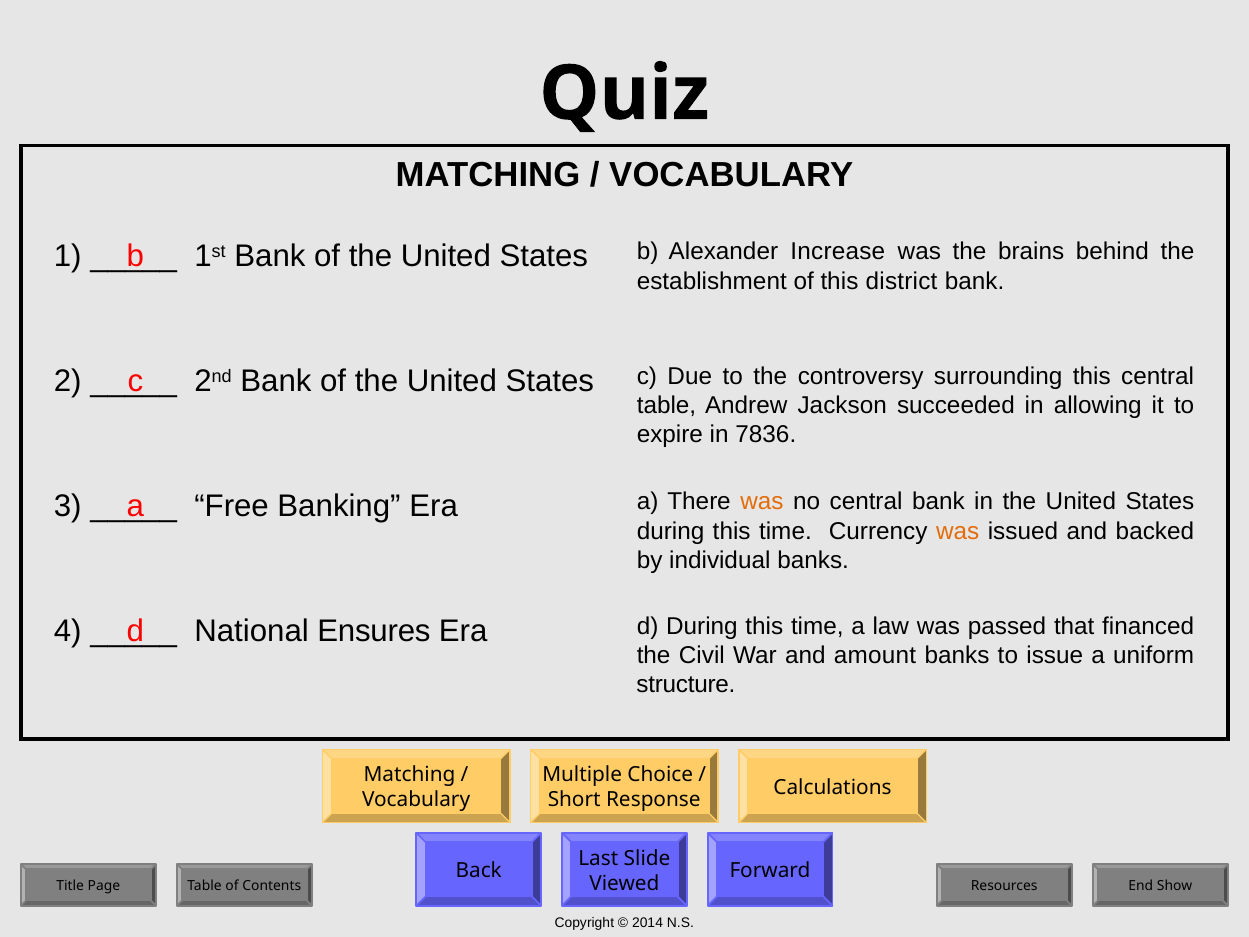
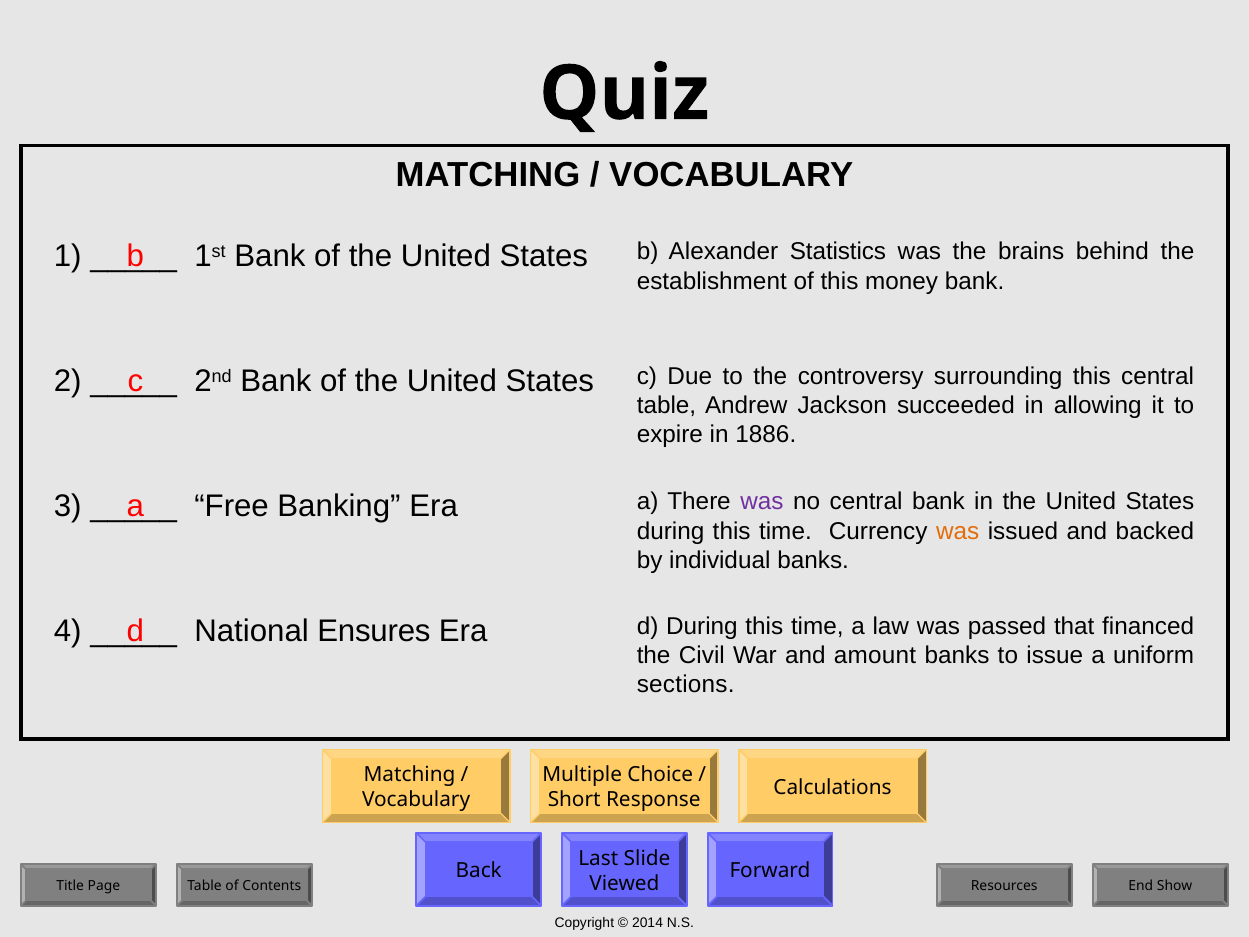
Increase: Increase -> Statistics
district: district -> money
7836: 7836 -> 1886
was at (762, 502) colour: orange -> purple
structure: structure -> sections
